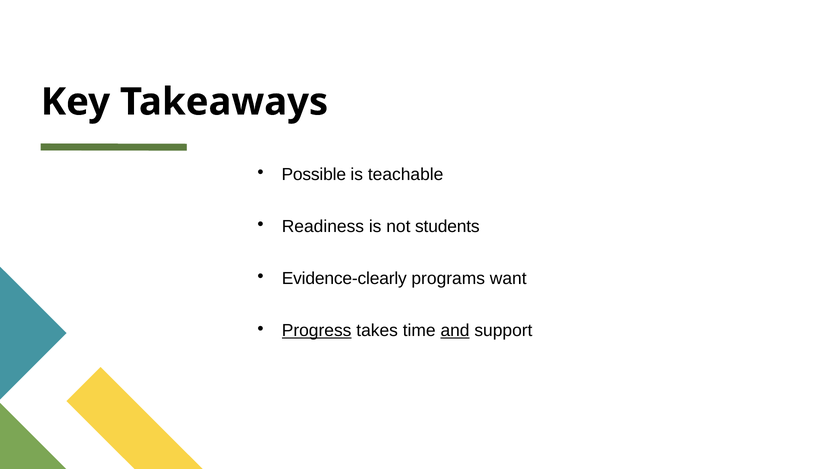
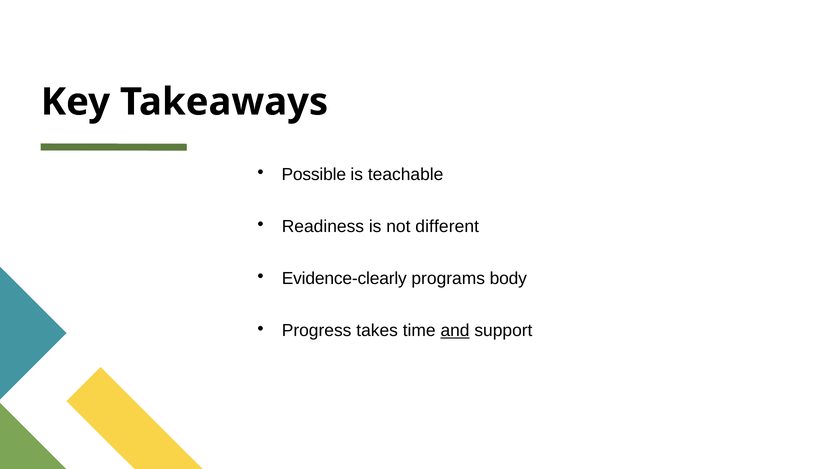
students: students -> different
want: want -> body
Progress underline: present -> none
